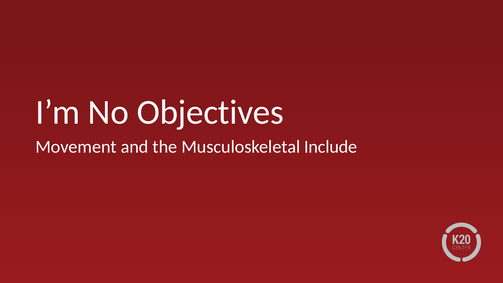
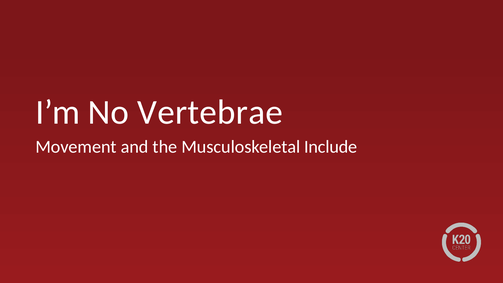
Objectives: Objectives -> Vertebrae
